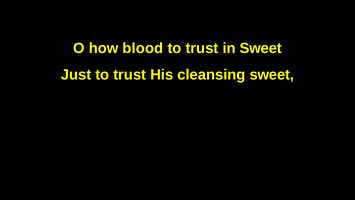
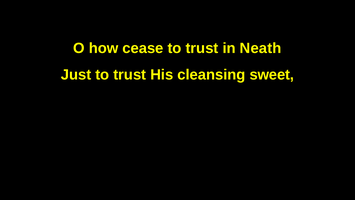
blood: blood -> cease
in Sweet: Sweet -> Neath
